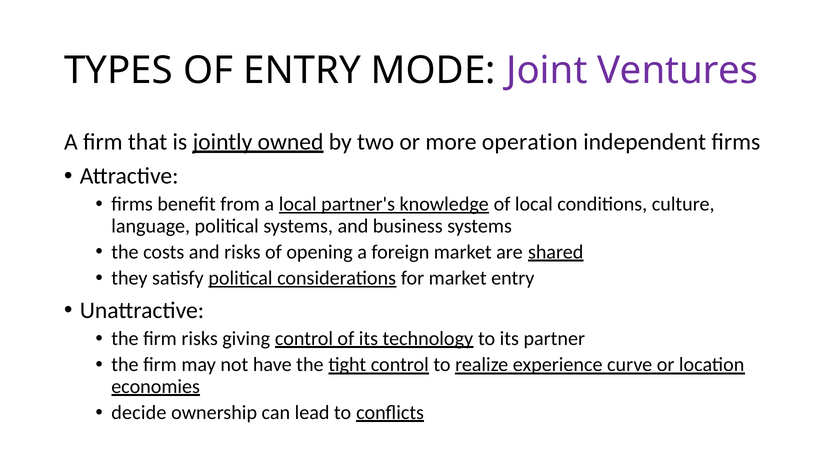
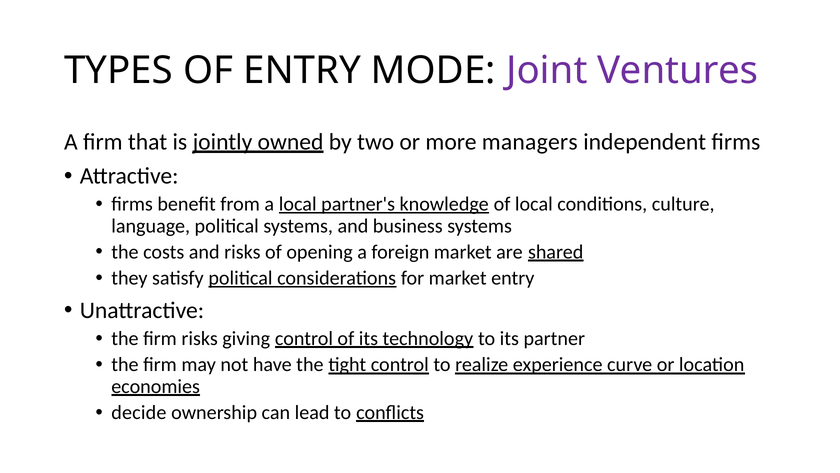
operation: operation -> managers
